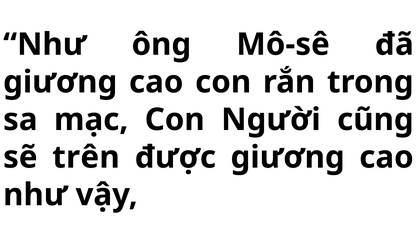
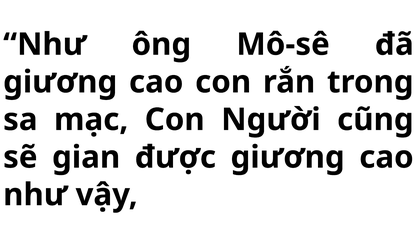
trên: trên -> gian
